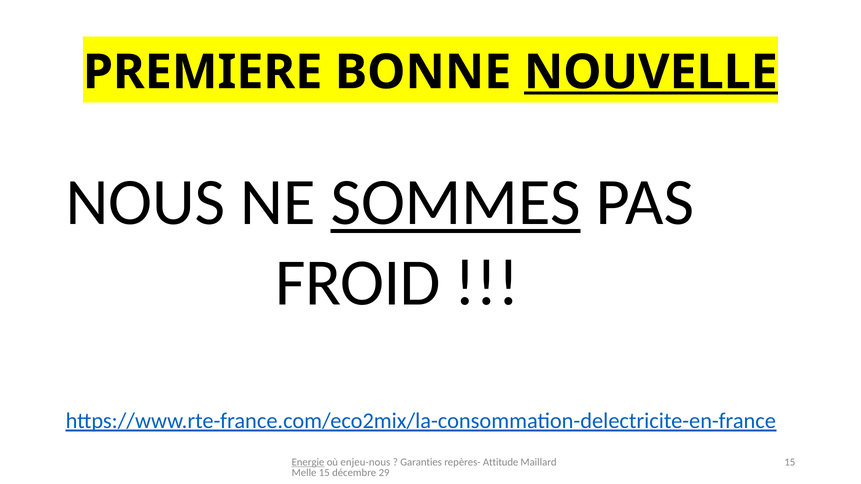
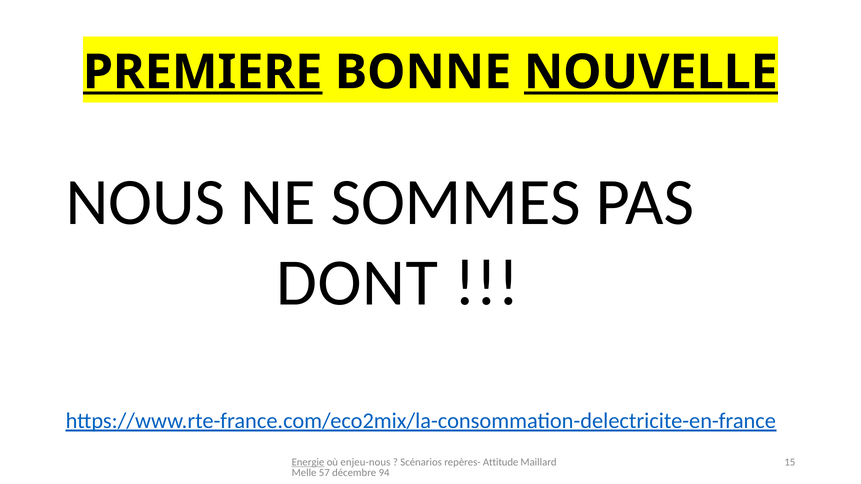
PREMIERE underline: none -> present
SOMMES underline: present -> none
FROID: FROID -> DONT
Garanties: Garanties -> Scénarios
Melle 15: 15 -> 57
29: 29 -> 94
